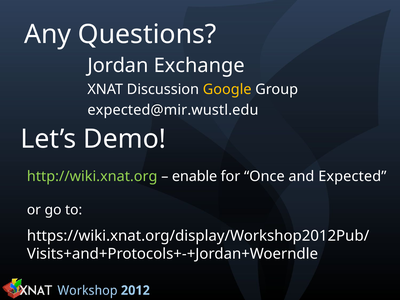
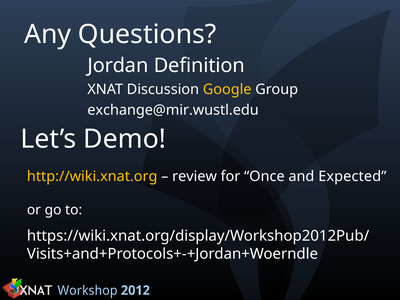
Exchange: Exchange -> Definition
expected@mir.wustl.edu: expected@mir.wustl.edu -> exchange@mir.wustl.edu
http://wiki.xnat.org colour: light green -> yellow
enable: enable -> review
